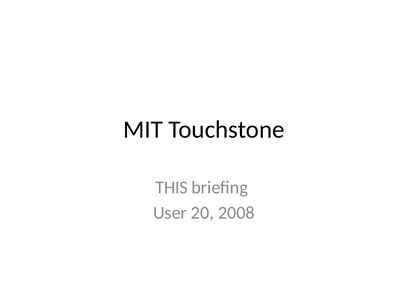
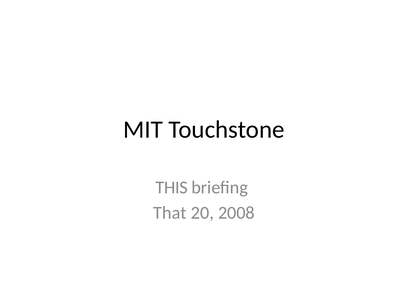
User: User -> That
